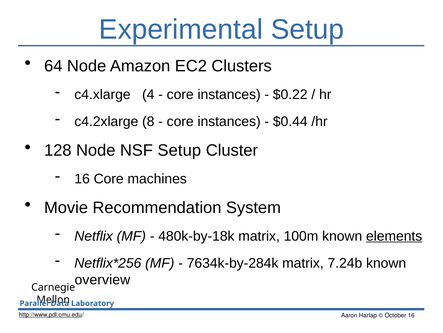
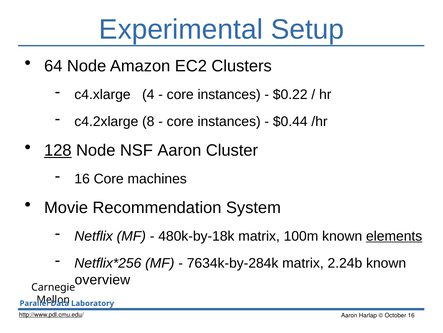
128 underline: none -> present
NSF Setup: Setup -> Aaron
7.24b: 7.24b -> 2.24b
